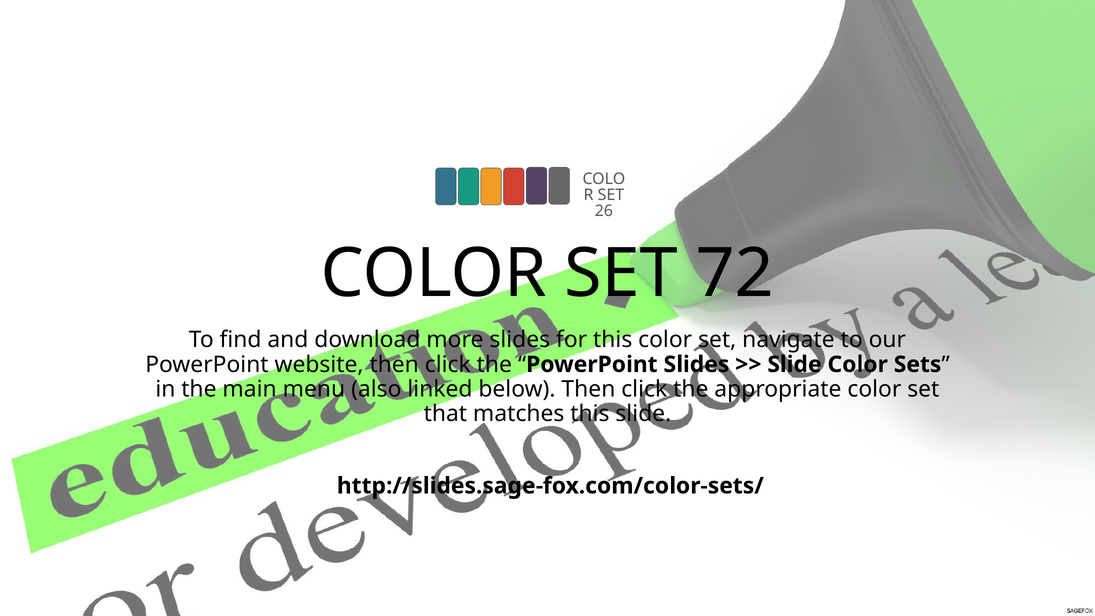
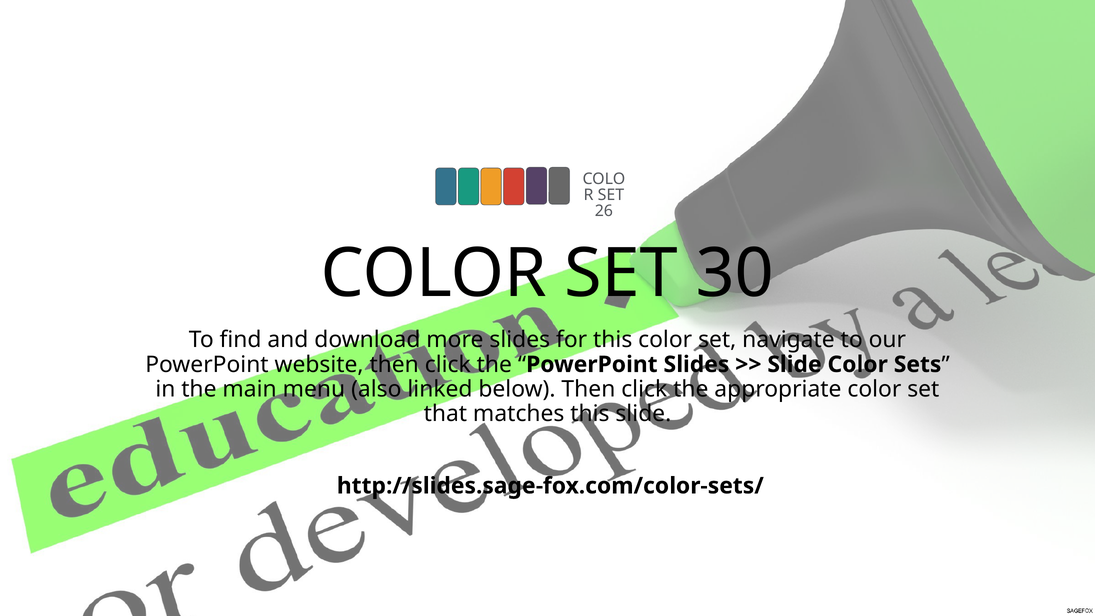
72: 72 -> 30
